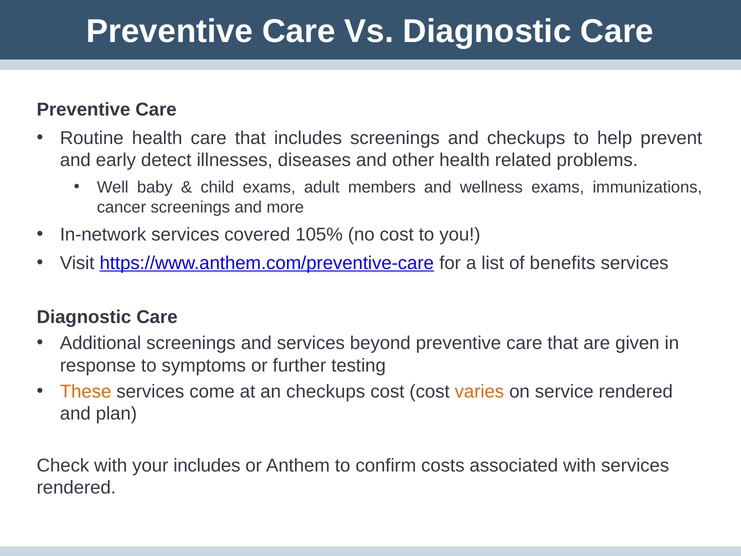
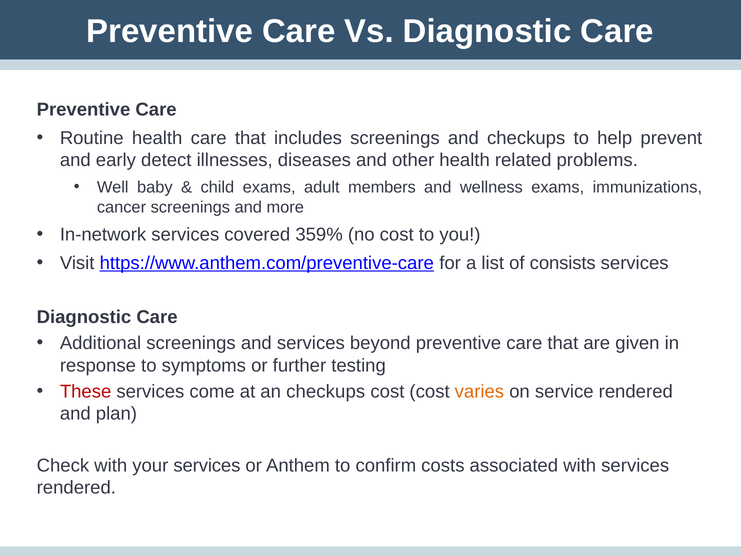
105%: 105% -> 359%
benefits: benefits -> consists
These colour: orange -> red
your includes: includes -> services
